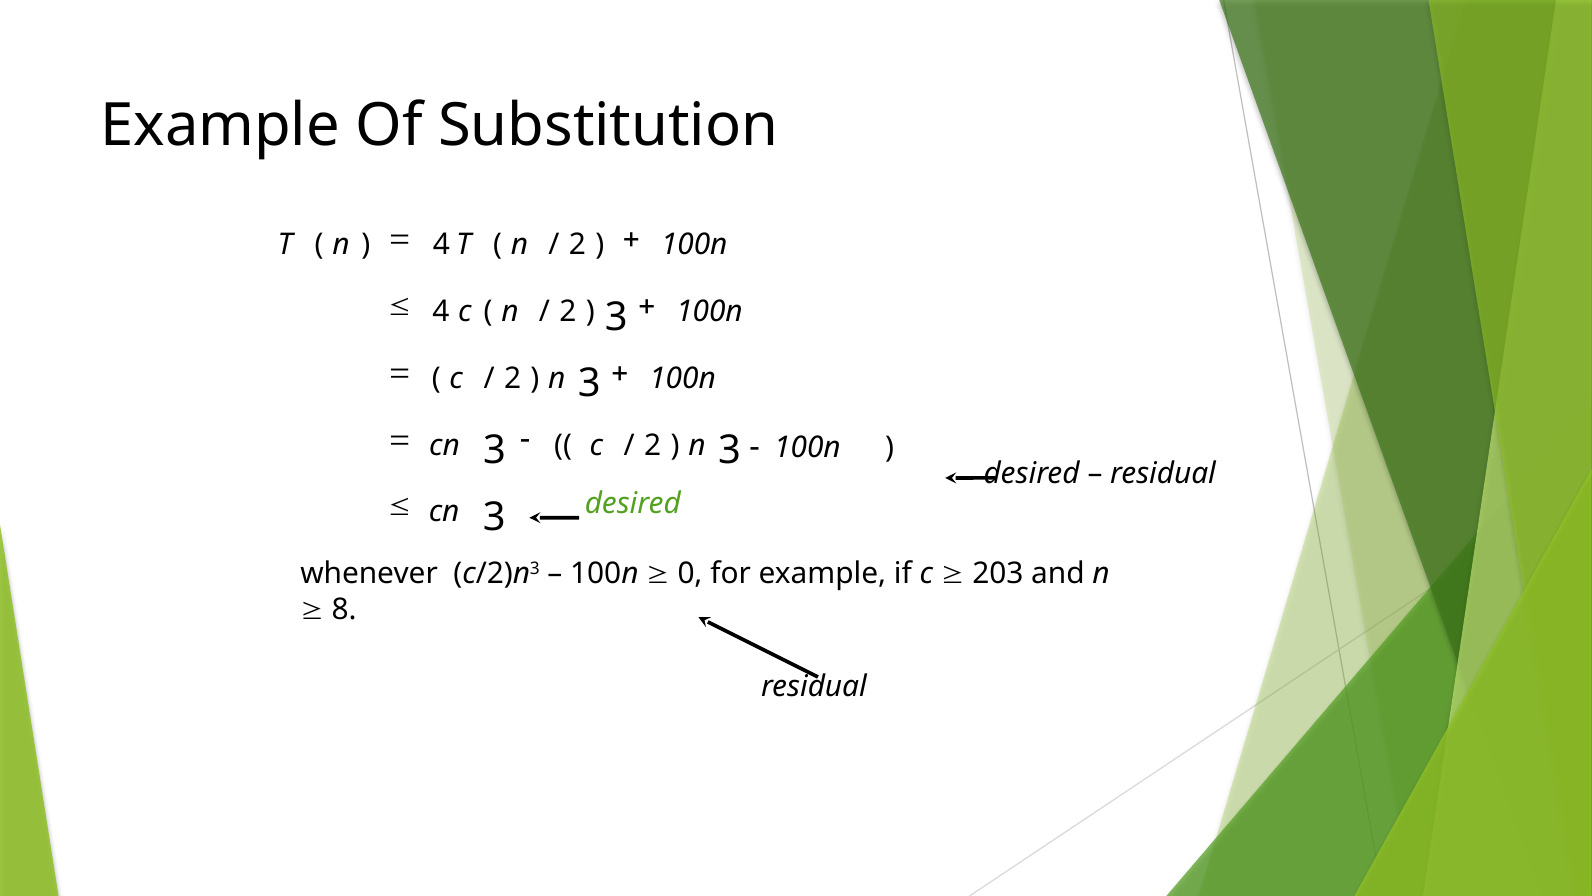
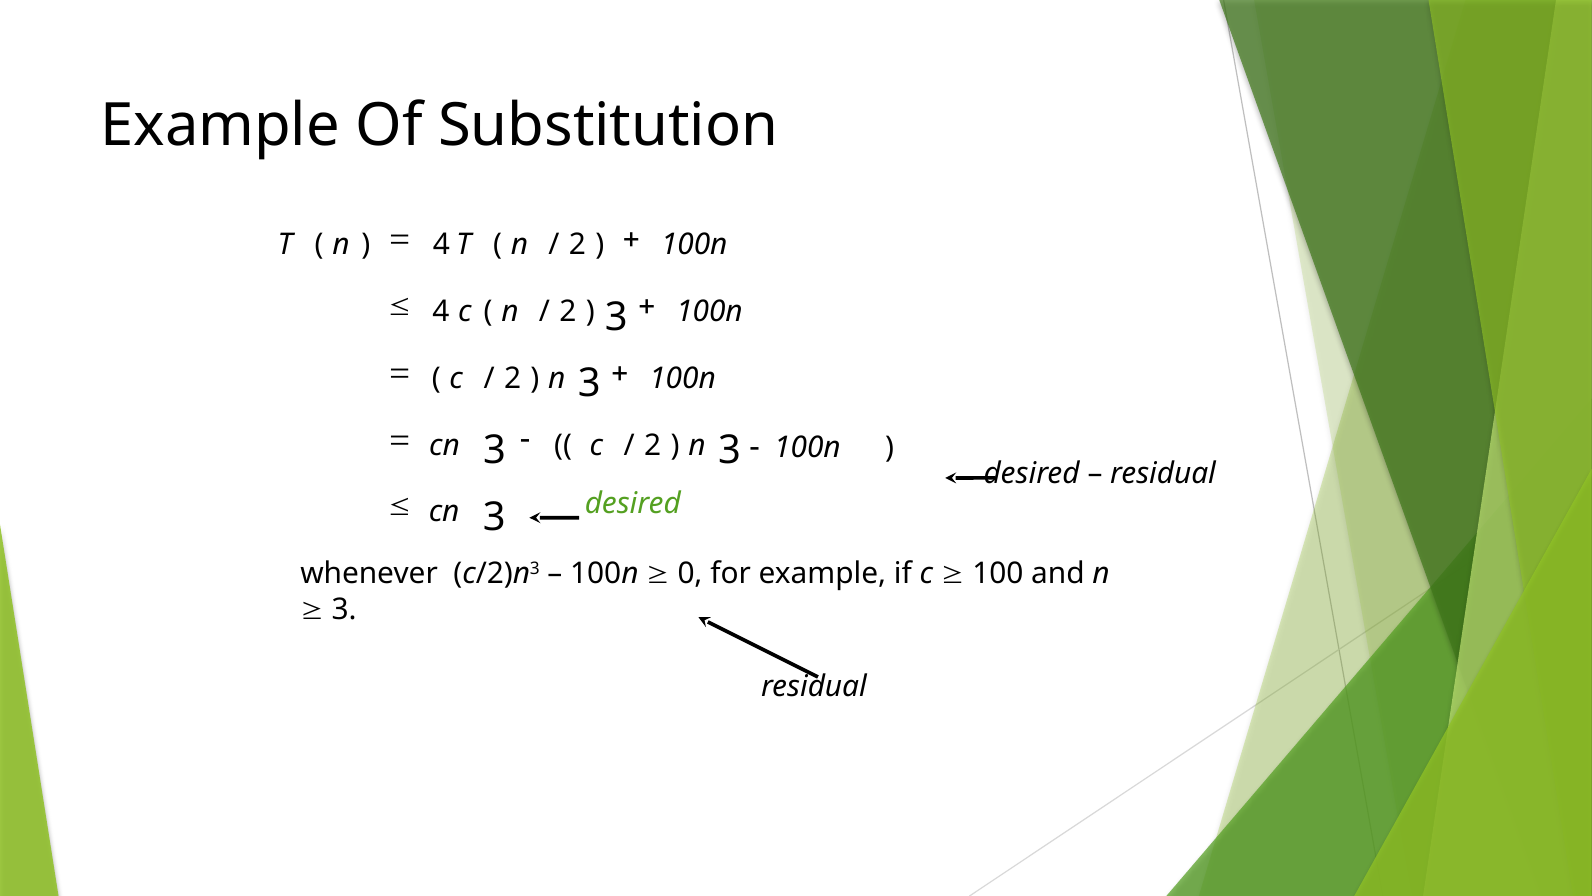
203: 203 -> 100
8 at (344, 609): 8 -> 3
